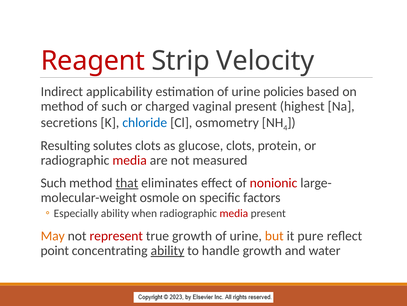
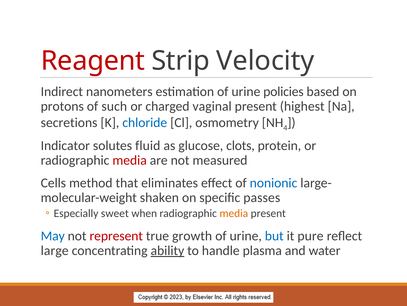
applicability: applicability -> nanometers
method at (62, 106): method -> protons
Resulting: Resulting -> Indicator
solutes clots: clots -> fluid
Such at (53, 183): Such -> Cells
that underline: present -> none
nonionic colour: red -> blue
osmole: osmole -> shaken
factors: factors -> passes
Especially ability: ability -> sweet
media at (234, 213) colour: red -> orange
May colour: orange -> blue
but colour: orange -> blue
point: point -> large
handle growth: growth -> plasma
